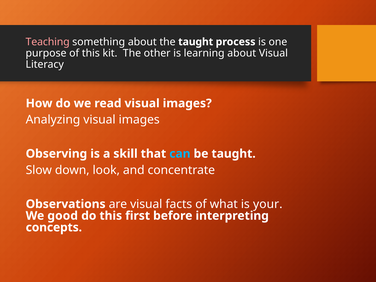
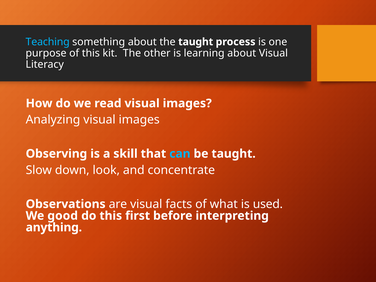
Teaching colour: pink -> light blue
your: your -> used
concepts: concepts -> anything
